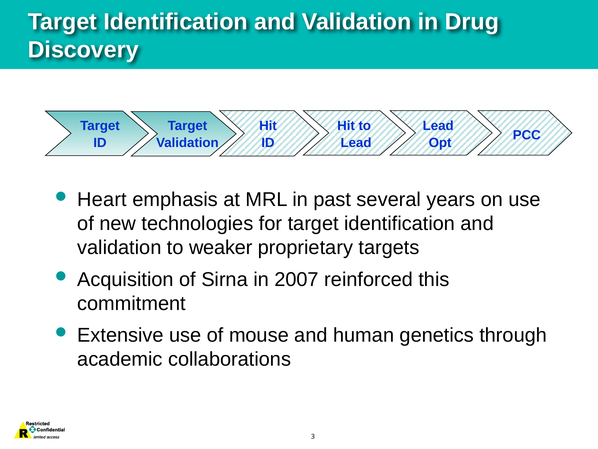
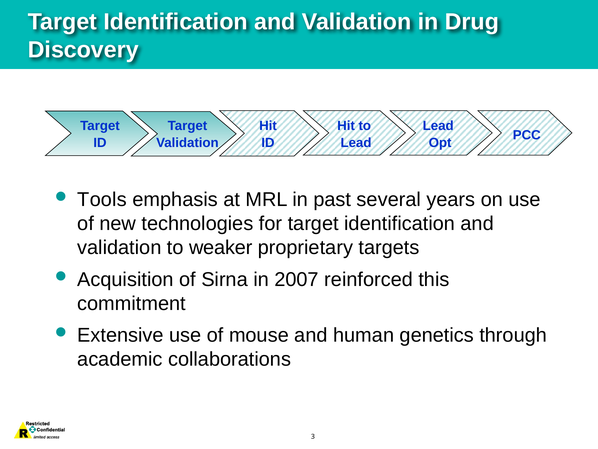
Heart: Heart -> Tools
